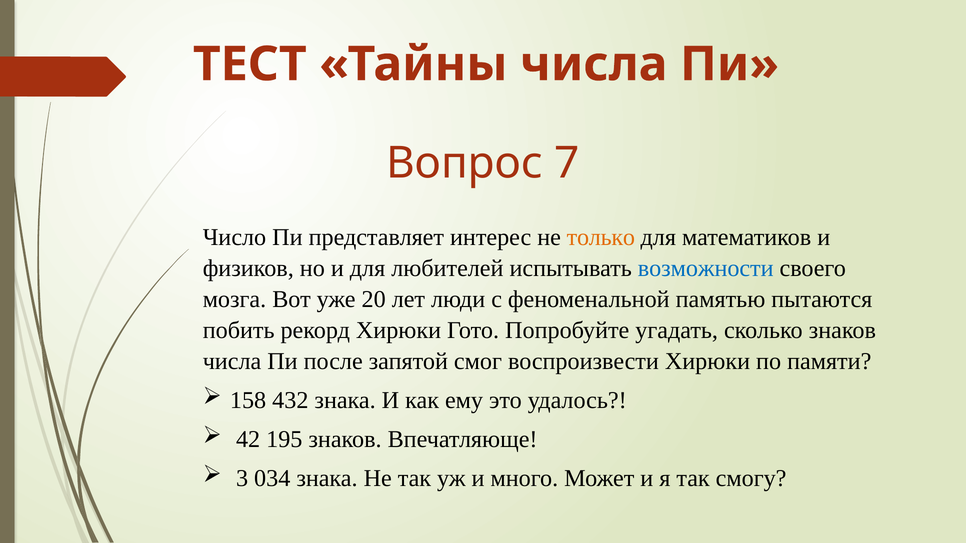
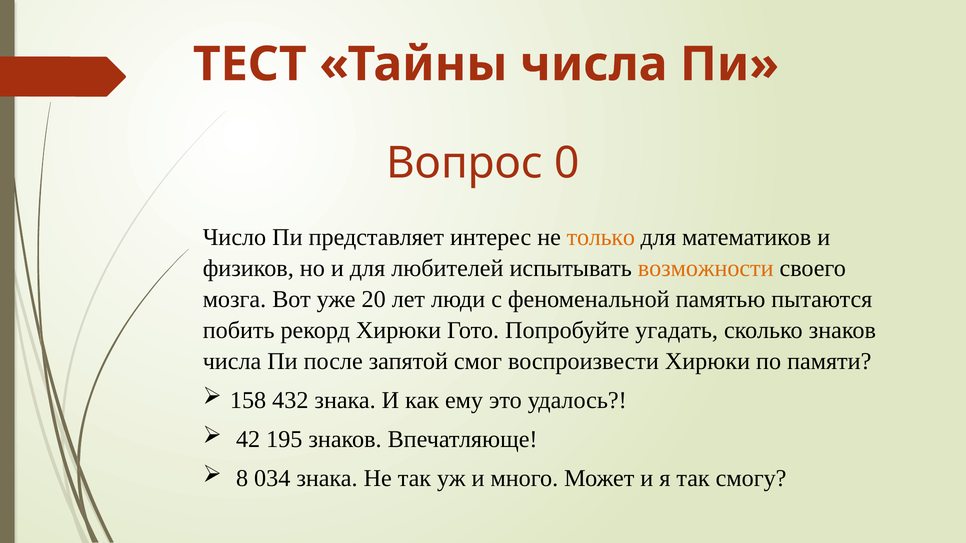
7: 7 -> 0
возможности colour: blue -> orange
3: 3 -> 8
